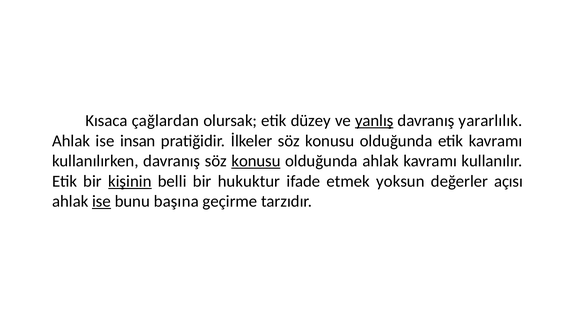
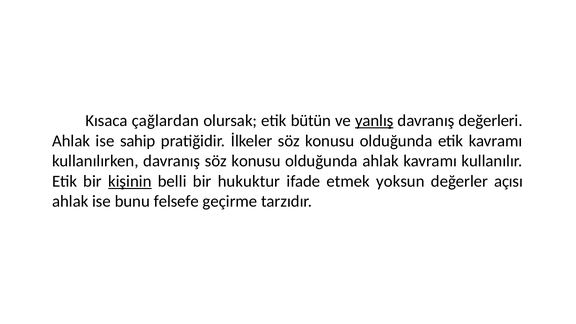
düzey: düzey -> bütün
yararlılık: yararlılık -> değerleri
insan: insan -> sahip
konusu at (256, 161) underline: present -> none
ise at (102, 201) underline: present -> none
başına: başına -> felsefe
